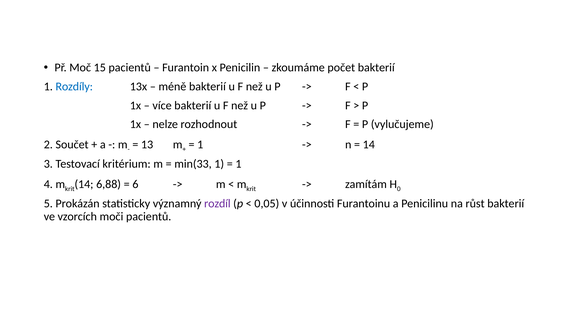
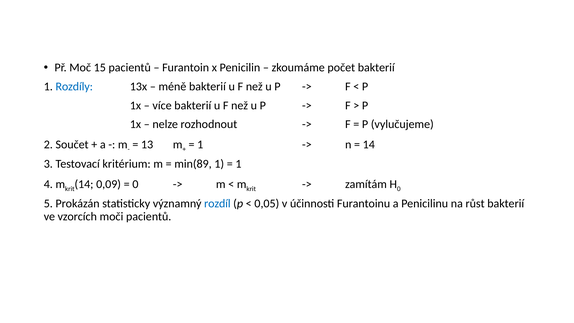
min(33: min(33 -> min(89
6,88: 6,88 -> 0,09
6 at (135, 184): 6 -> 0
rozdíl colour: purple -> blue
